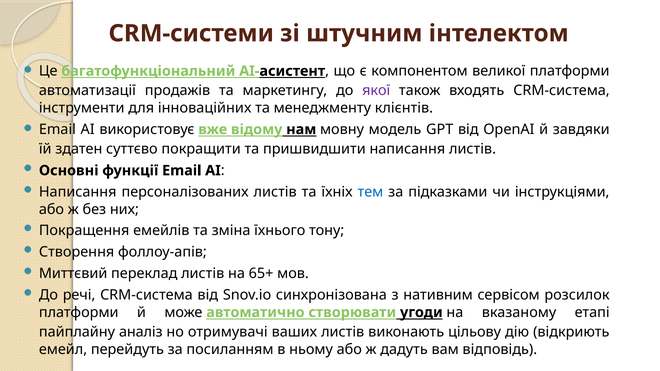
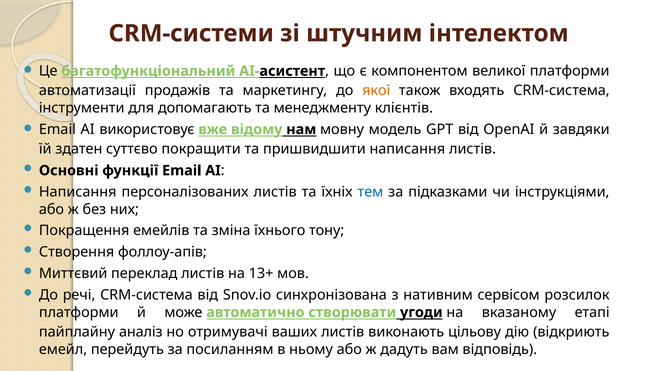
якої colour: purple -> orange
інноваційних: інноваційних -> допомагають
65+: 65+ -> 13+
